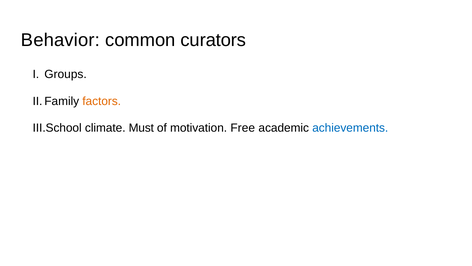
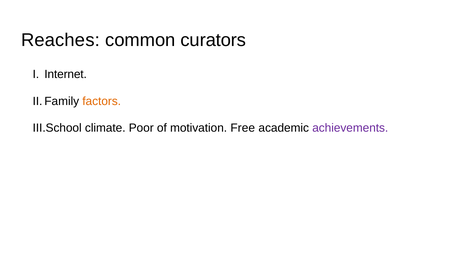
Behavior: Behavior -> Reaches
Groups: Groups -> Internet
Must: Must -> Poor
achievements colour: blue -> purple
